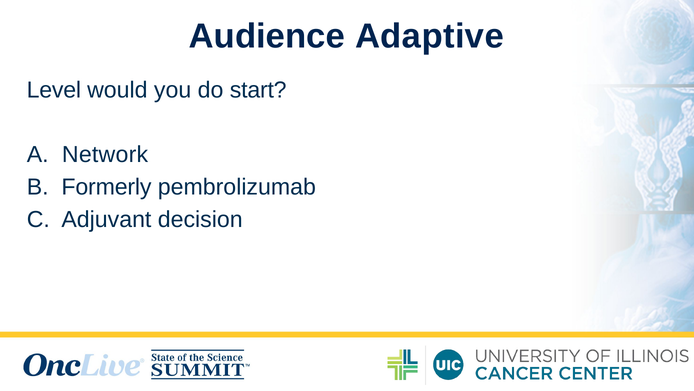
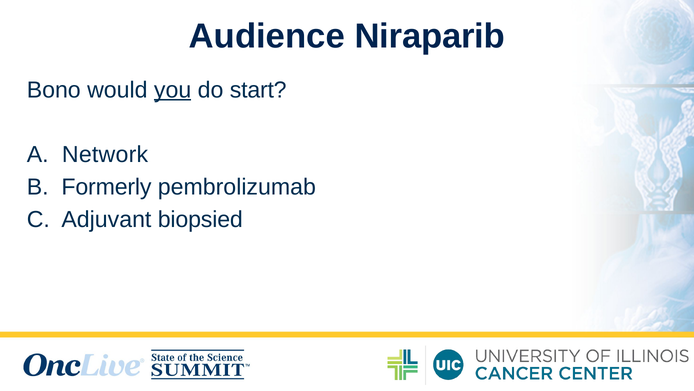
Adaptive: Adaptive -> Niraparib
Level: Level -> Bono
you underline: none -> present
decision: decision -> biopsied
